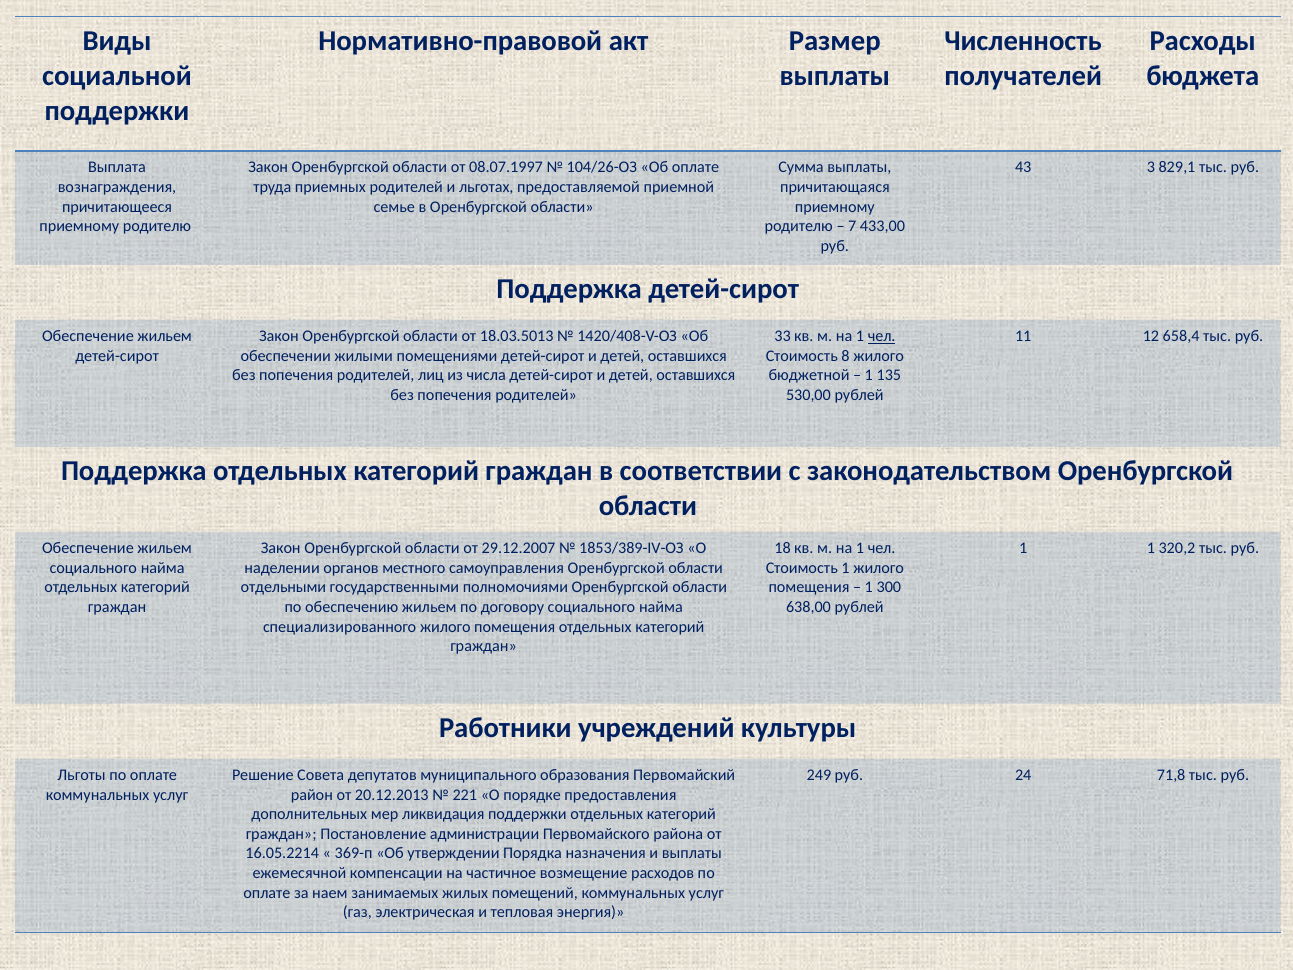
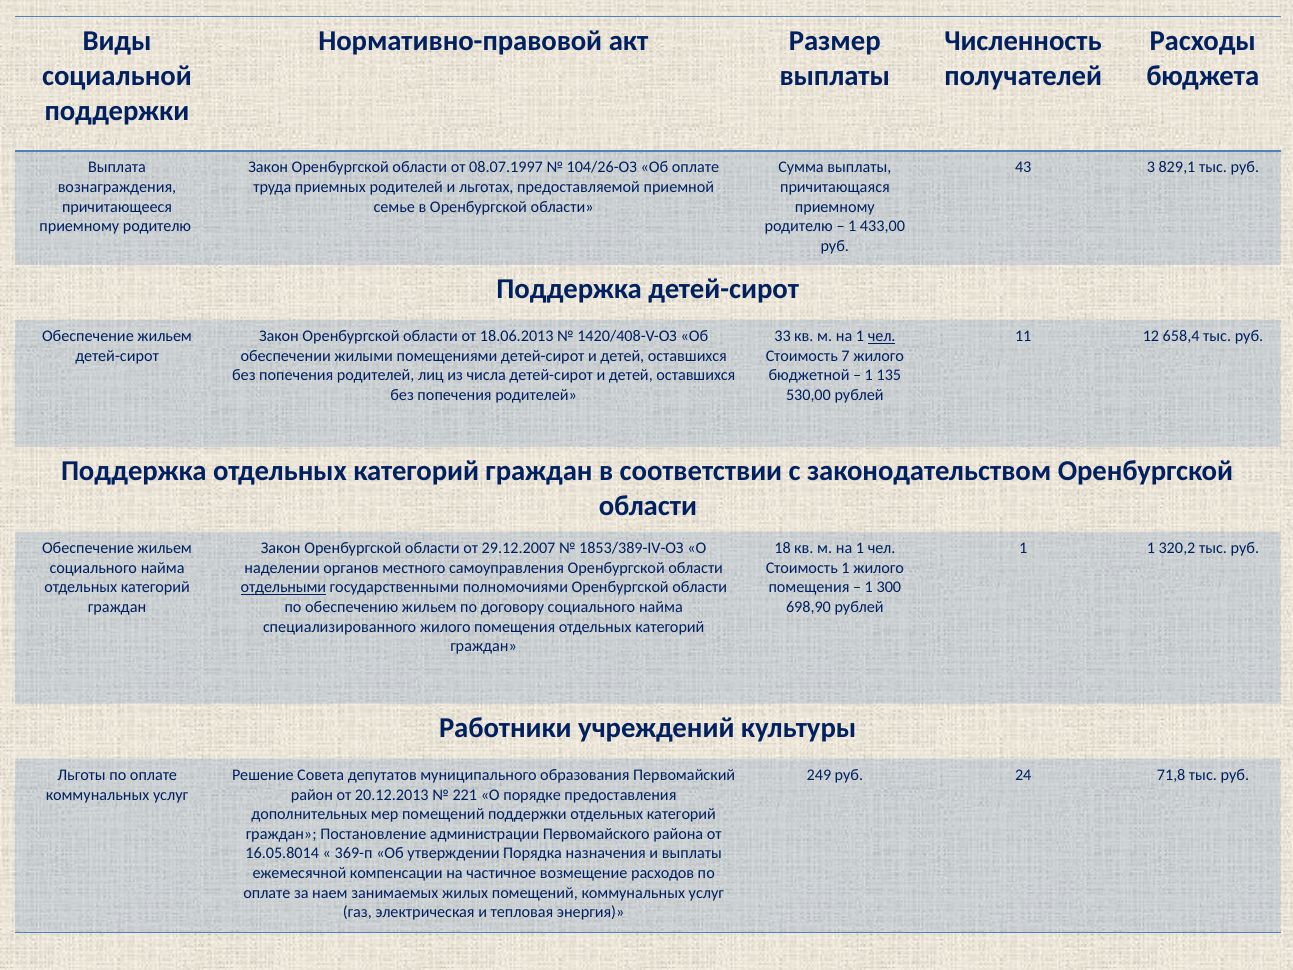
7 at (852, 227): 7 -> 1
18.03.5013: 18.03.5013 -> 18.06.2013
8: 8 -> 7
отдельными underline: none -> present
638,00: 638,00 -> 698,90
мер ликвидация: ликвидация -> помещений
16.05.2214: 16.05.2214 -> 16.05.8014
